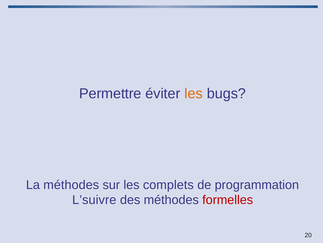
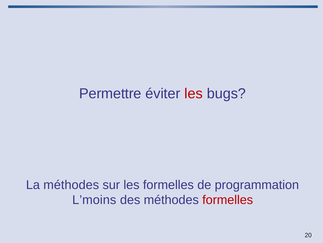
les at (194, 93) colour: orange -> red
les complets: complets -> formelles
L’suivre: L’suivre -> L’moins
